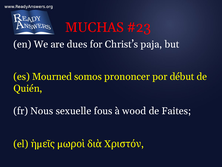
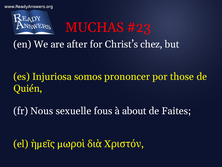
dues: dues -> after
paja: paja -> chez
Mourned: Mourned -> Injuriosa
début: début -> those
wood: wood -> about
